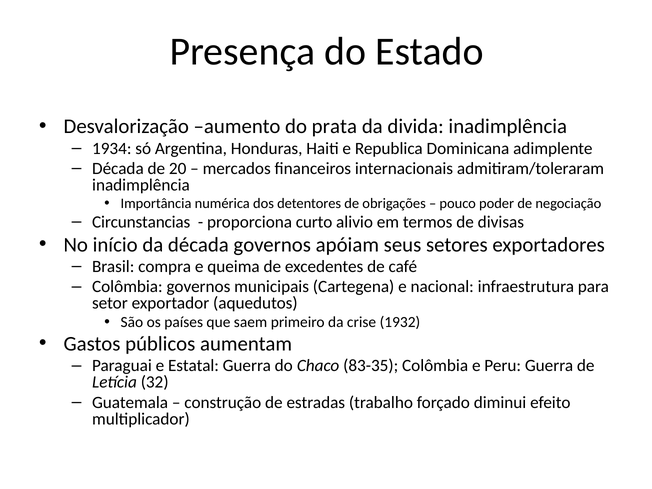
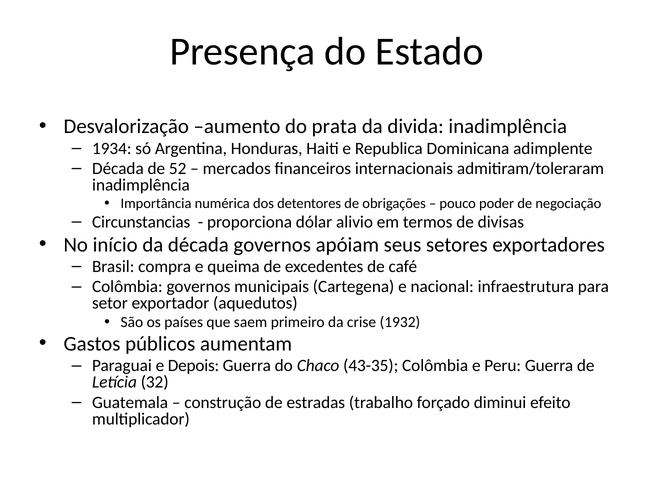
20: 20 -> 52
curto: curto -> dólar
Estatal: Estatal -> Depois
83-35: 83-35 -> 43-35
